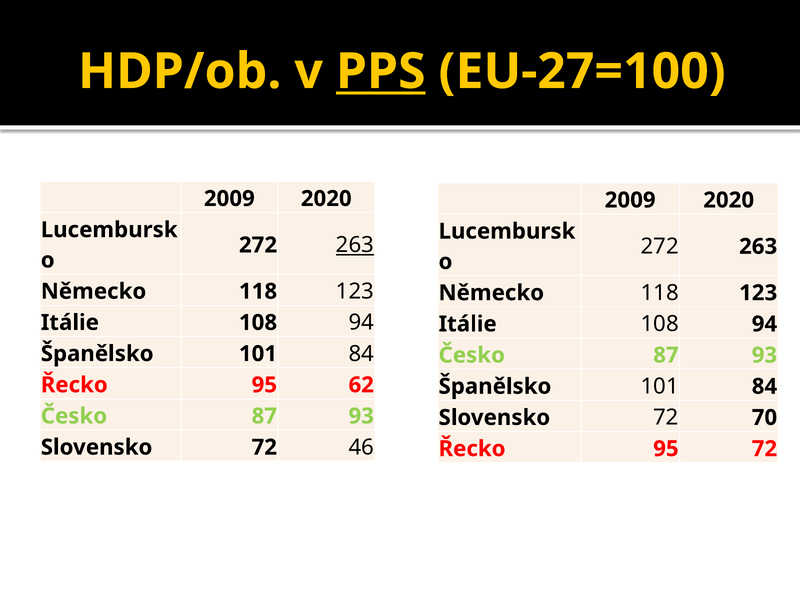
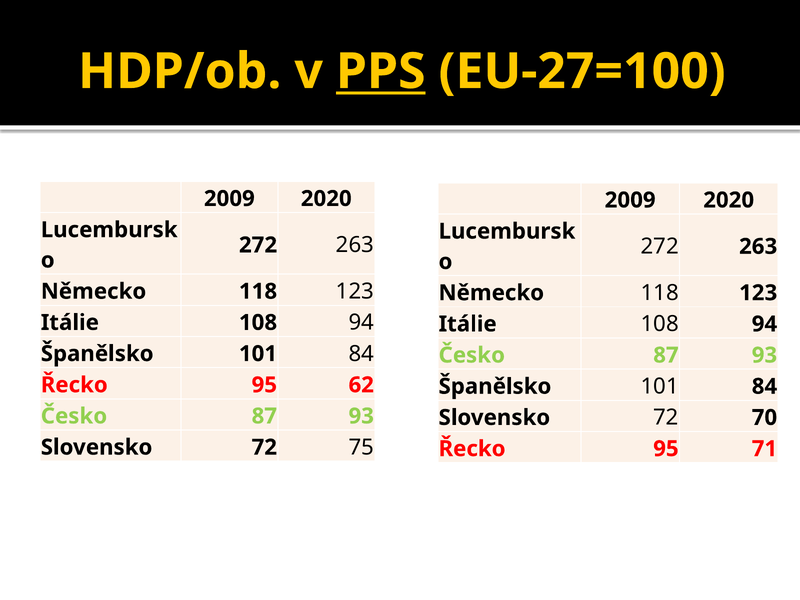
263 at (355, 245) underline: present -> none
46: 46 -> 75
95 72: 72 -> 71
